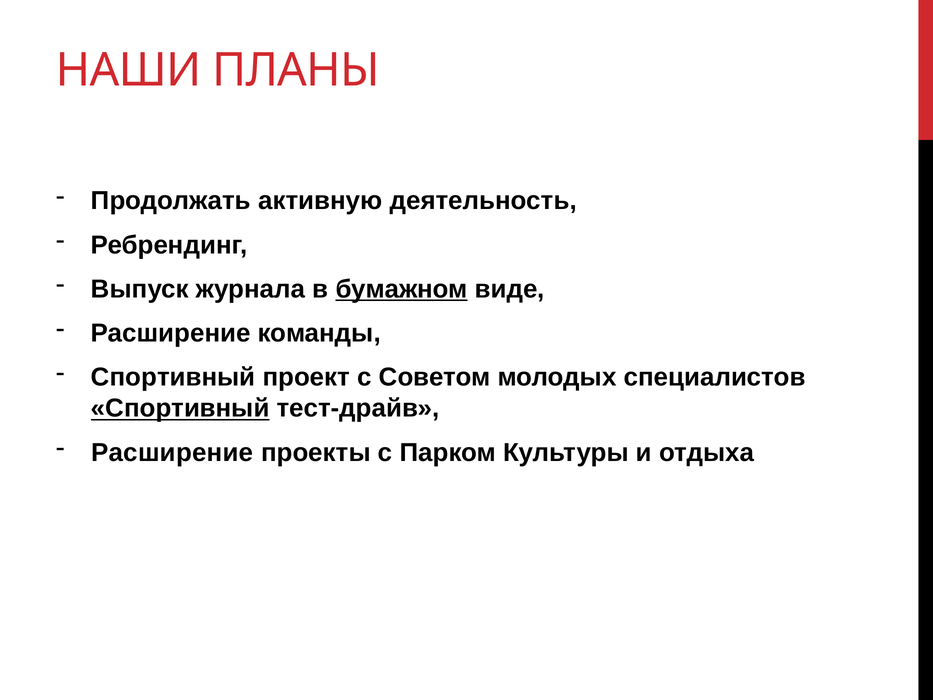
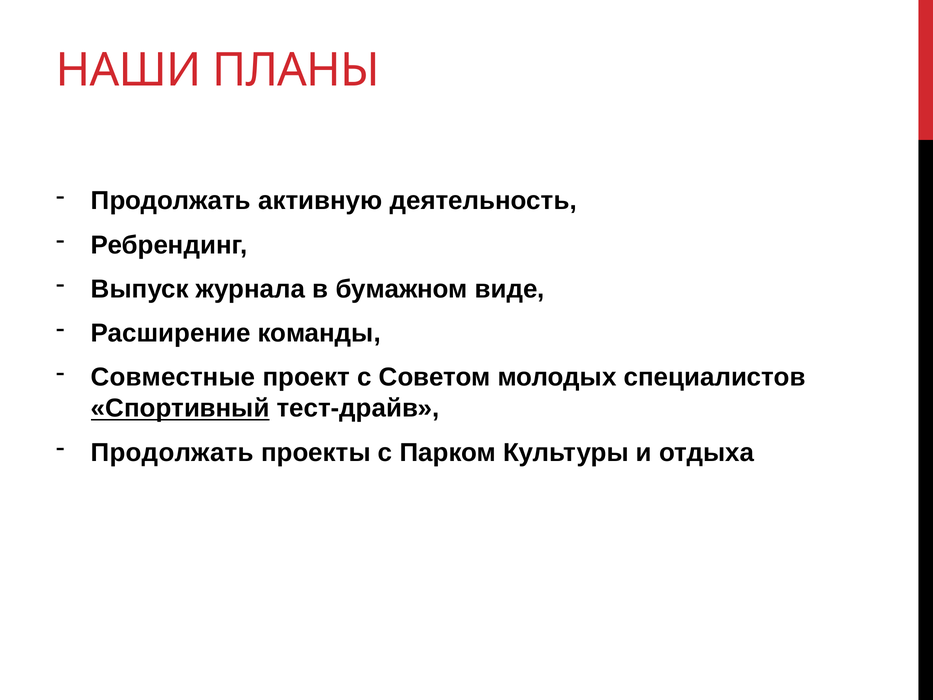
бумажном underline: present -> none
Спортивный at (173, 377): Спортивный -> Совместные
Расширение at (172, 452): Расширение -> Продолжать
